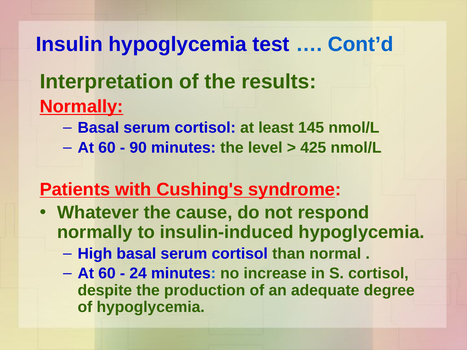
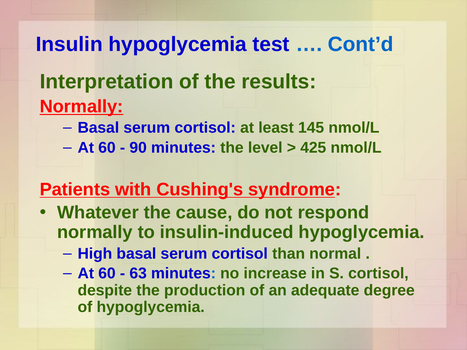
24: 24 -> 63
